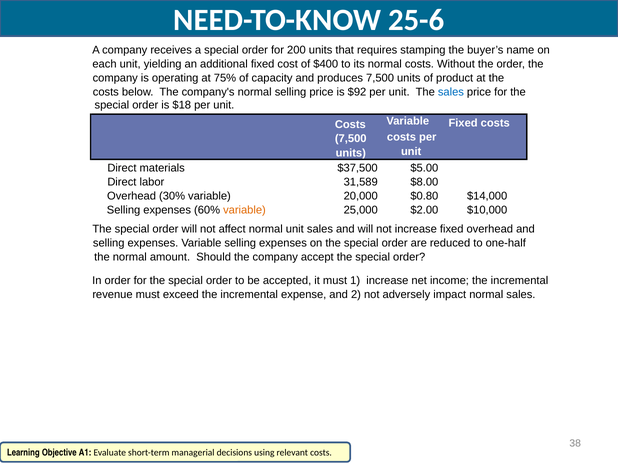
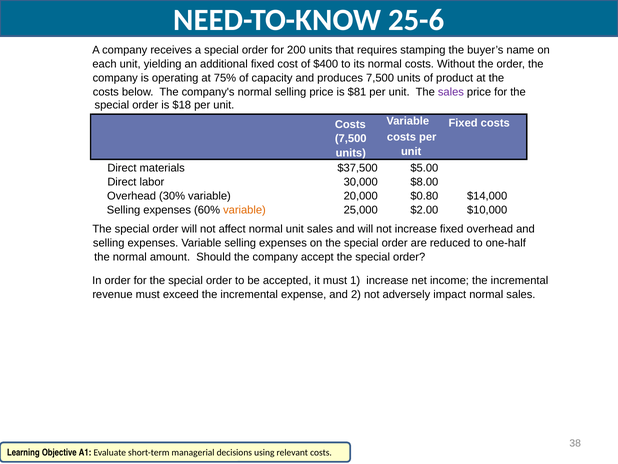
$92: $92 -> $81
sales at (451, 92) colour: blue -> purple
31,589: 31,589 -> 30,000
